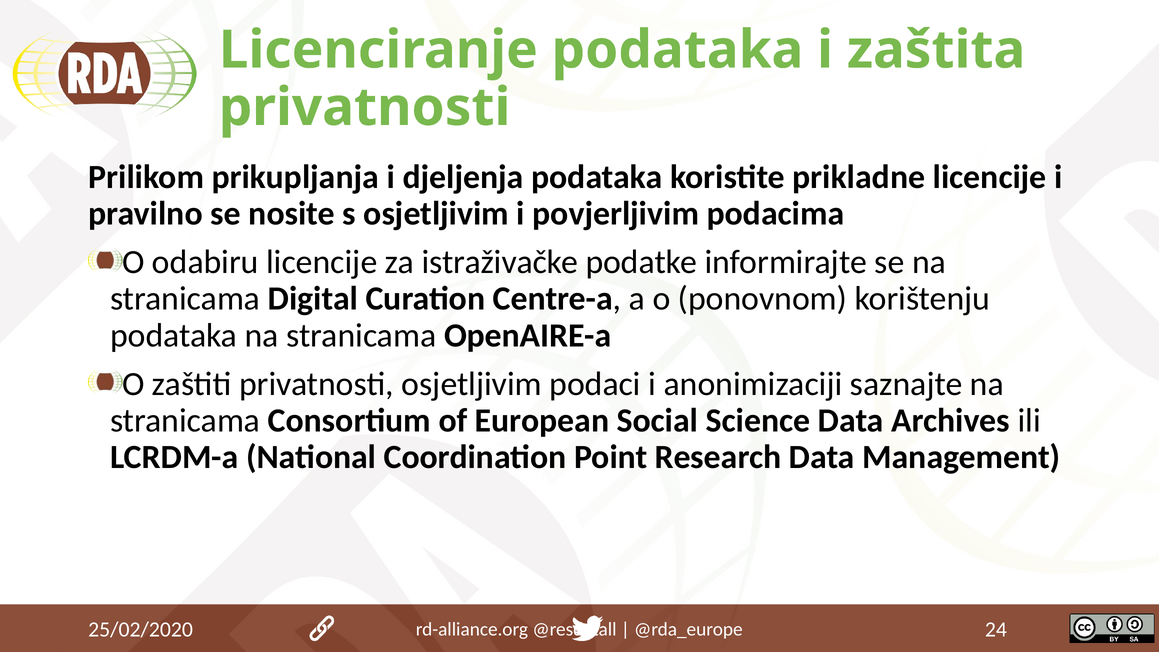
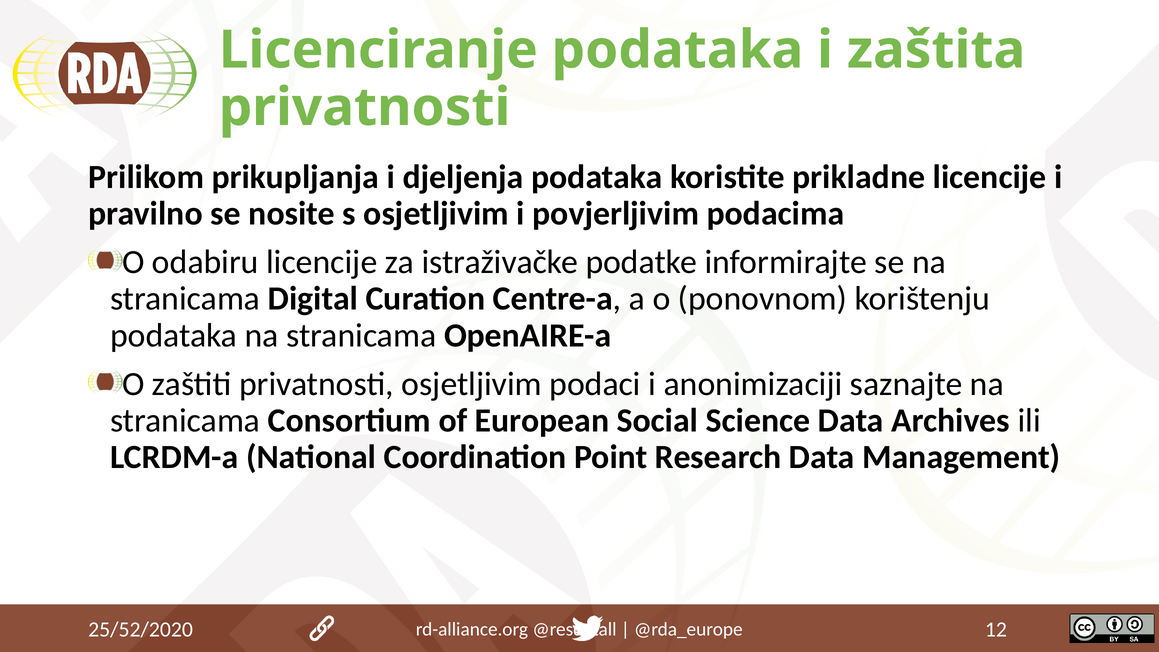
25/02/2020: 25/02/2020 -> 25/52/2020
24: 24 -> 12
